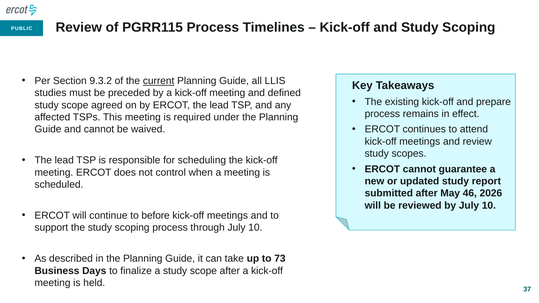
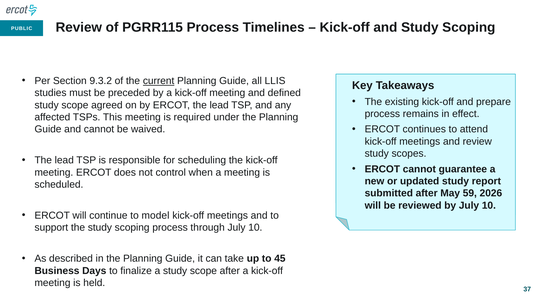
46: 46 -> 59
before: before -> model
73: 73 -> 45
